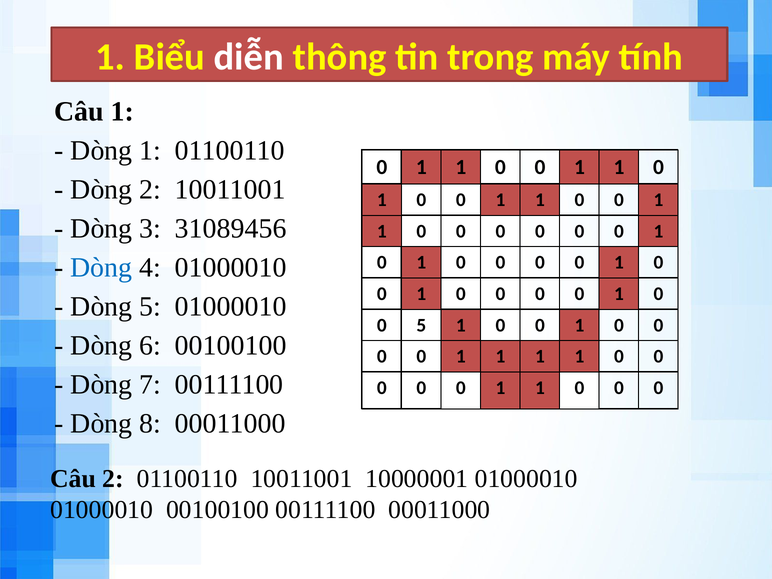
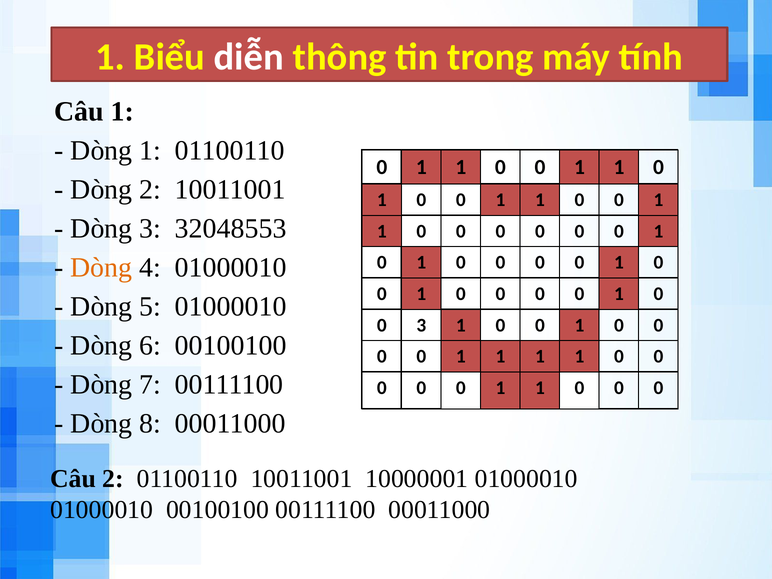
31089456: 31089456 -> 32048553
Dòng at (101, 268) colour: blue -> orange
0 5: 5 -> 3
